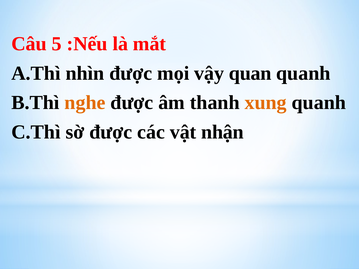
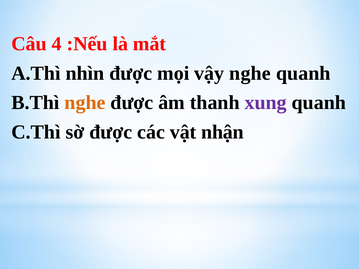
5: 5 -> 4
vậy quan: quan -> nghe
xung colour: orange -> purple
